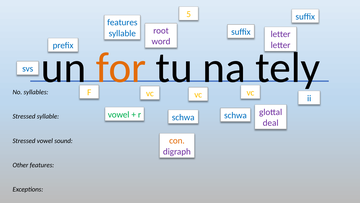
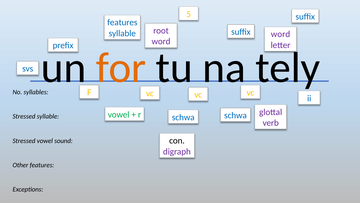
letter at (281, 34): letter -> word
deal: deal -> verb
con colour: orange -> black
